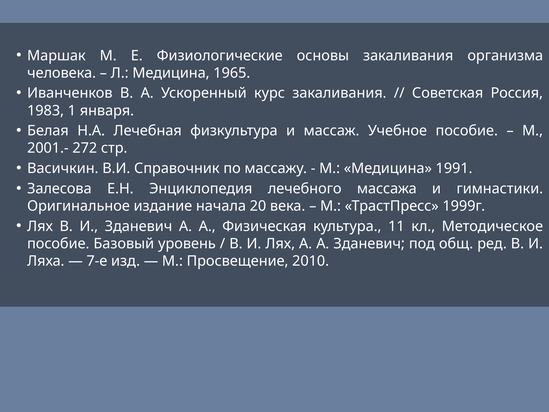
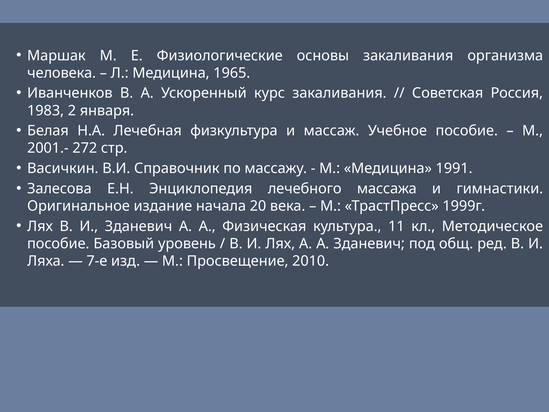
1: 1 -> 2
